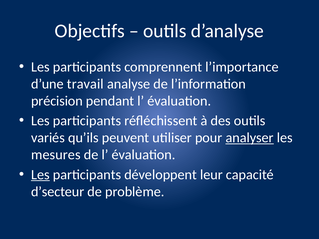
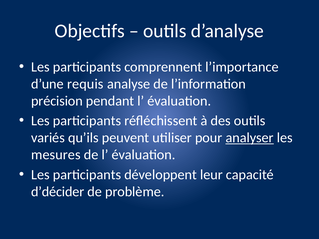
travail: travail -> requis
Les at (40, 175) underline: present -> none
d’secteur: d’secteur -> d’décider
